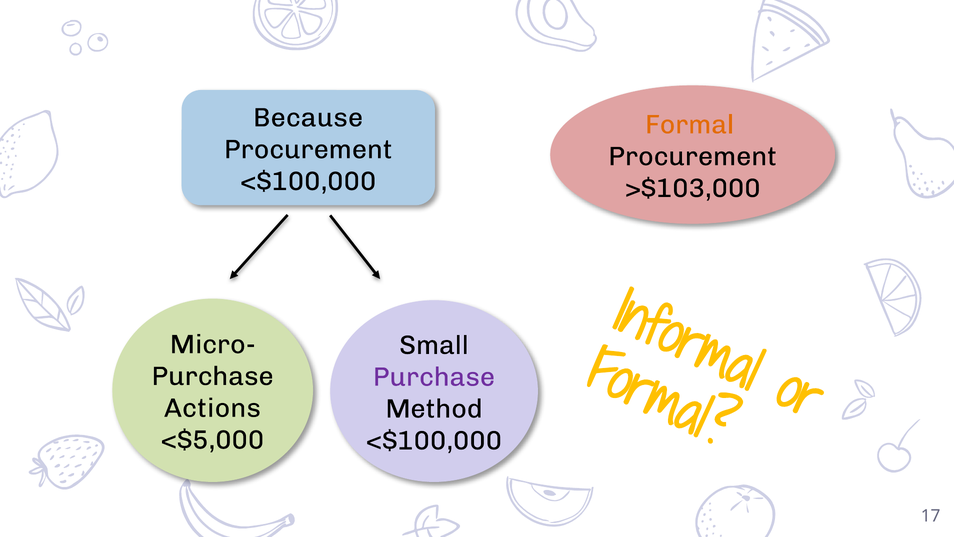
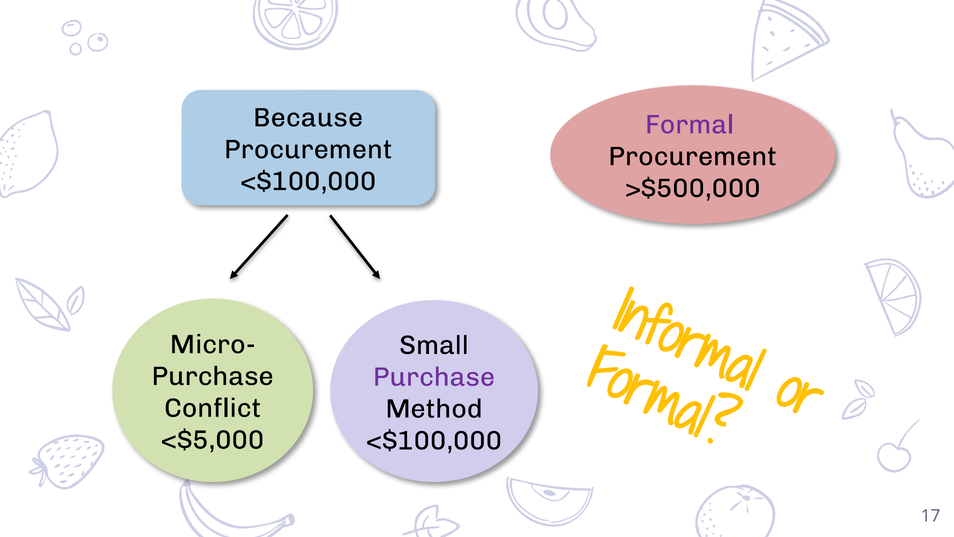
Formal colour: orange -> purple
>$103,000: >$103,000 -> >$500,000
Actions: Actions -> Conflict
